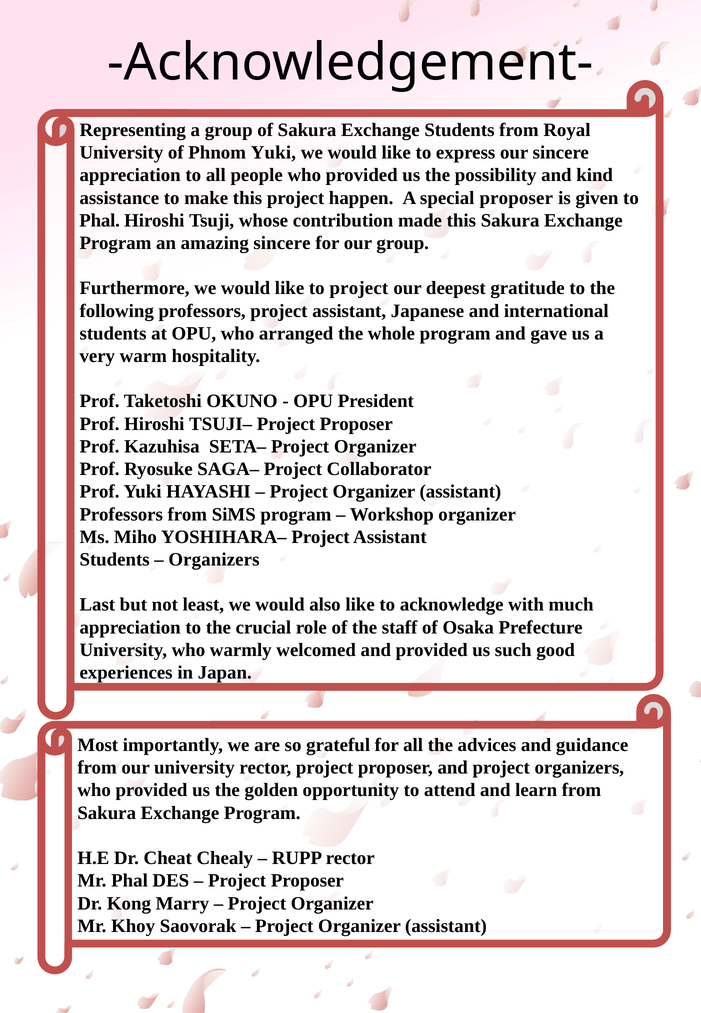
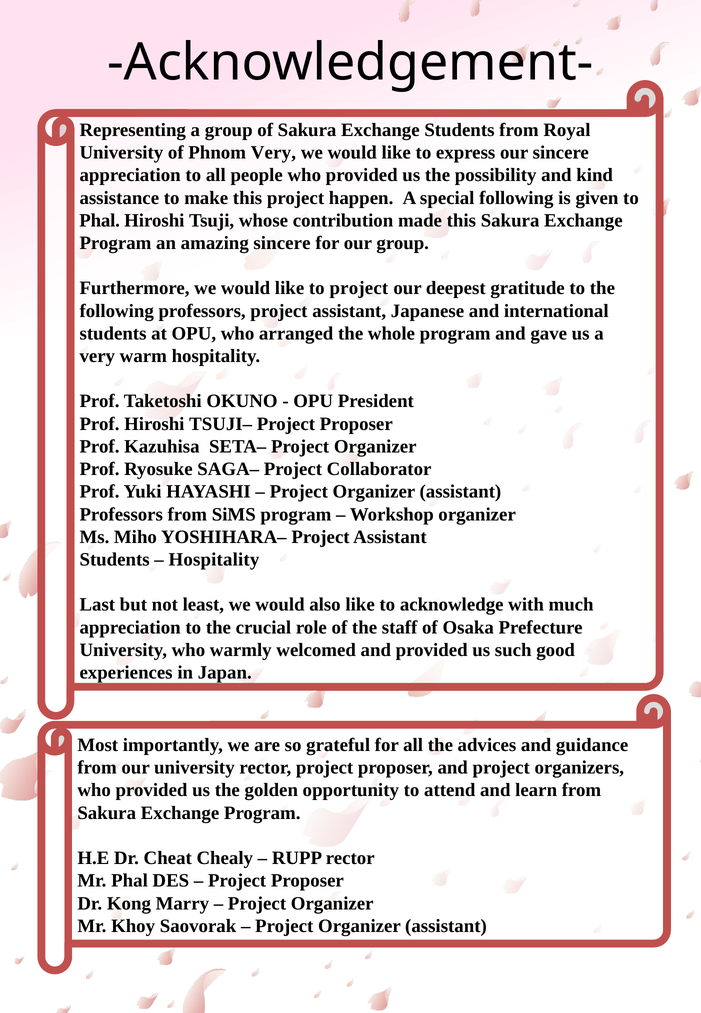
Phnom Yuki: Yuki -> Very
special proposer: proposer -> following
Organizers at (214, 559): Organizers -> Hospitality
